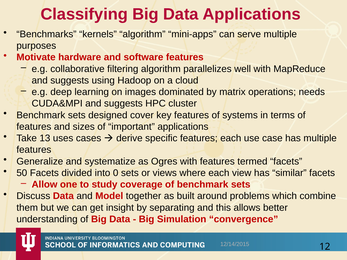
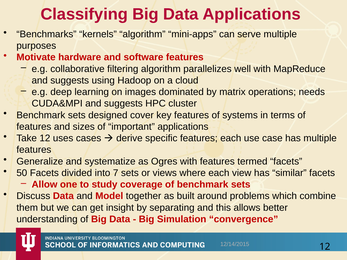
Take 13: 13 -> 12
0: 0 -> 7
